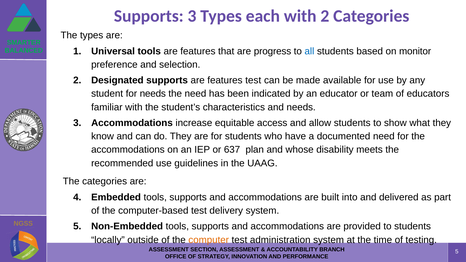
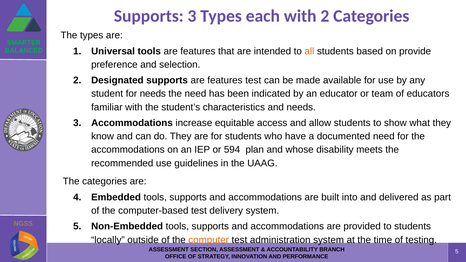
progress: progress -> intended
all colour: blue -> orange
monitor: monitor -> provide
637: 637 -> 594
